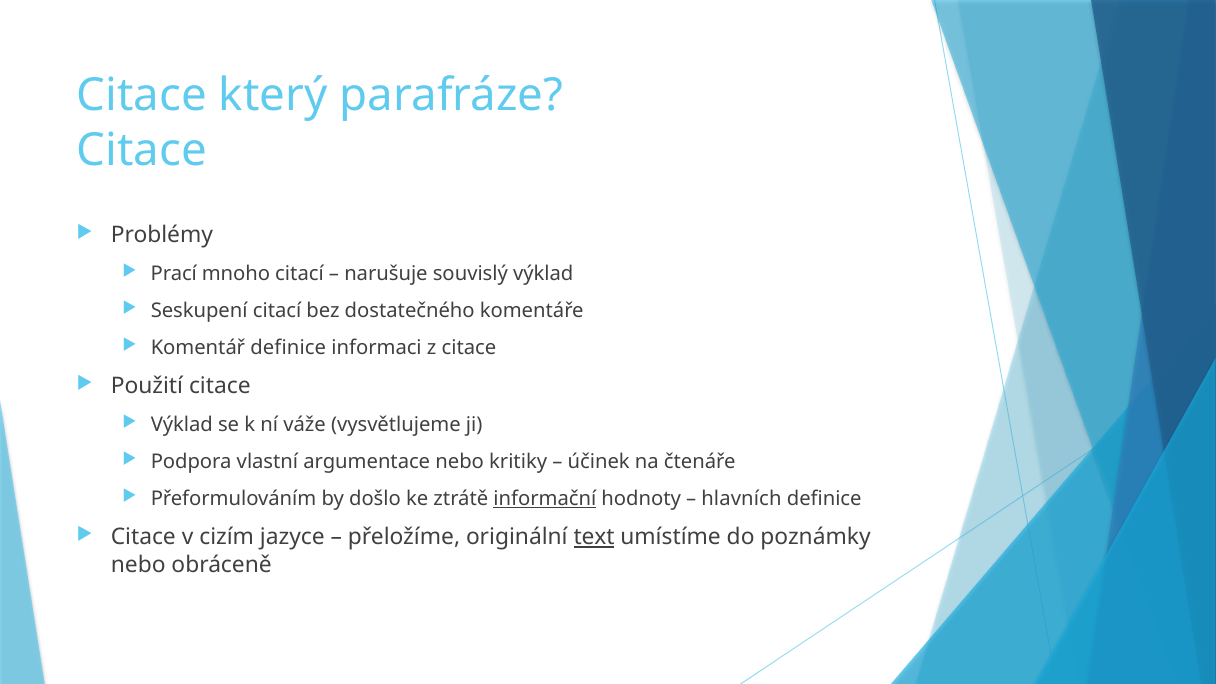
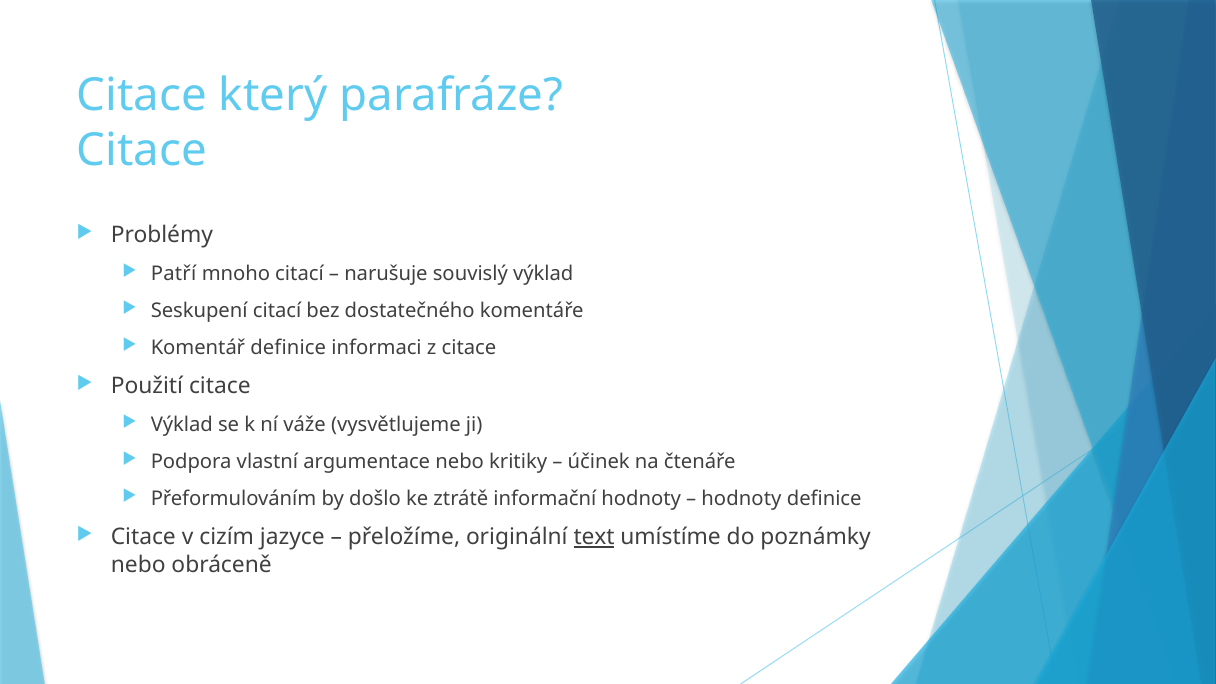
Prací: Prací -> Patří
informační underline: present -> none
hlavních at (741, 499): hlavních -> hodnoty
